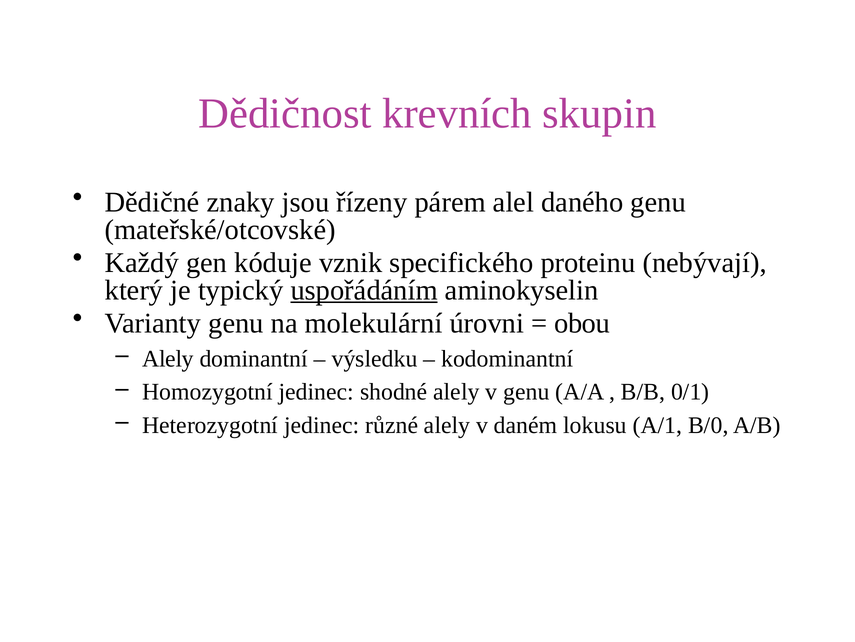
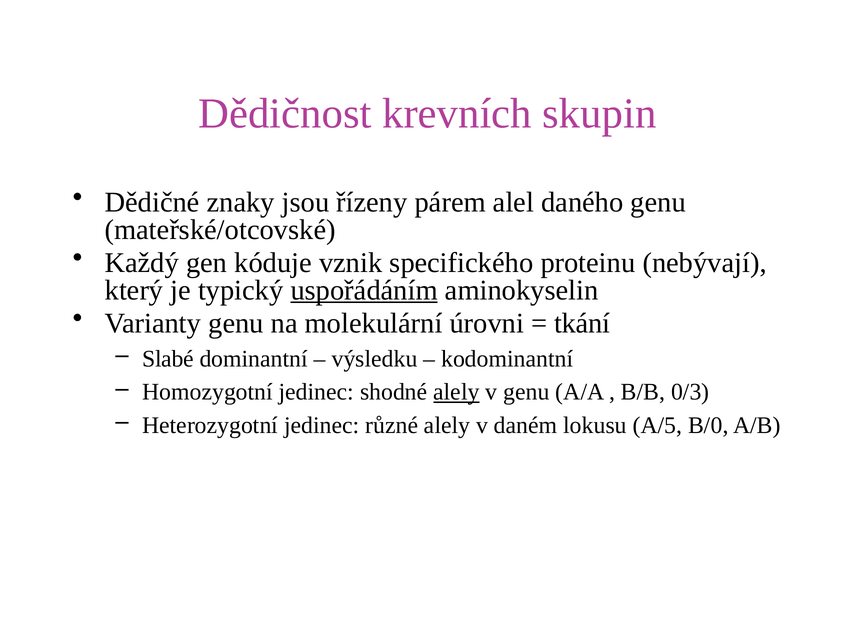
obou: obou -> tkání
Alely at (168, 358): Alely -> Slabé
alely at (456, 392) underline: none -> present
0/1: 0/1 -> 0/3
A/1: A/1 -> A/5
